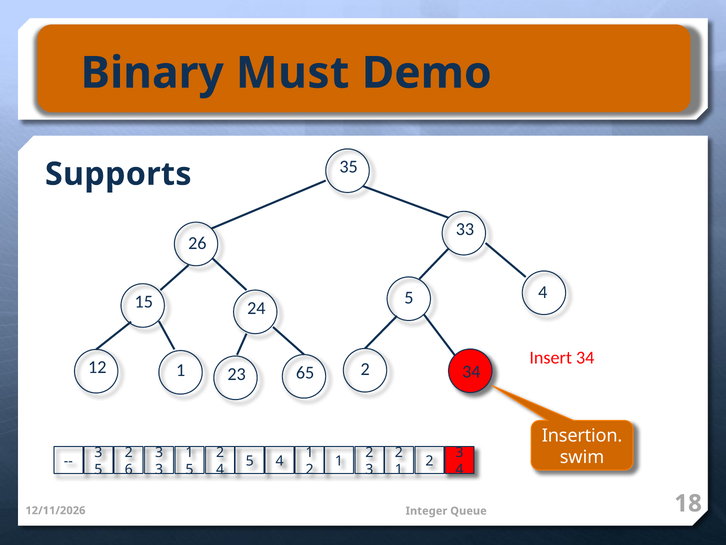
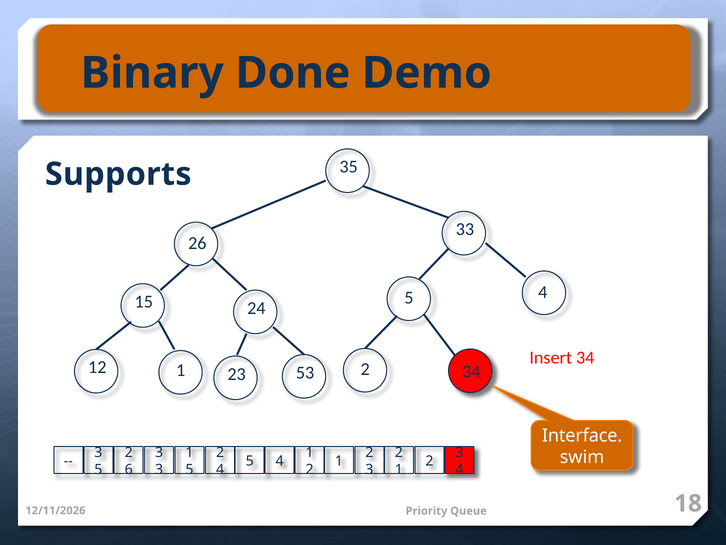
Must: Must -> Done
65: 65 -> 53
Insertion: Insertion -> Interface
Integer: Integer -> Priority
